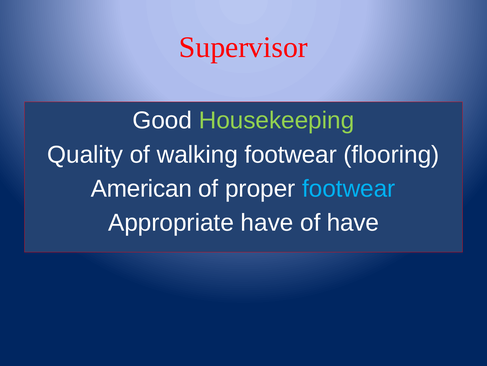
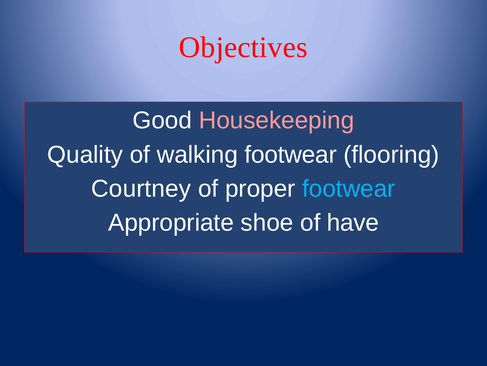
Supervisor: Supervisor -> Objectives
Housekeeping colour: light green -> pink
American: American -> Courtney
Appropriate have: have -> shoe
